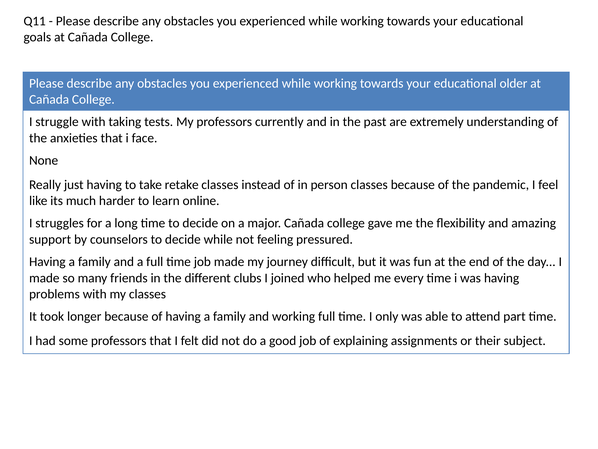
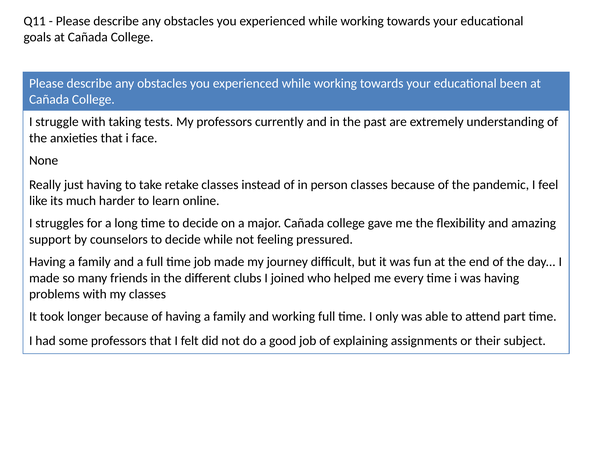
older: older -> been
